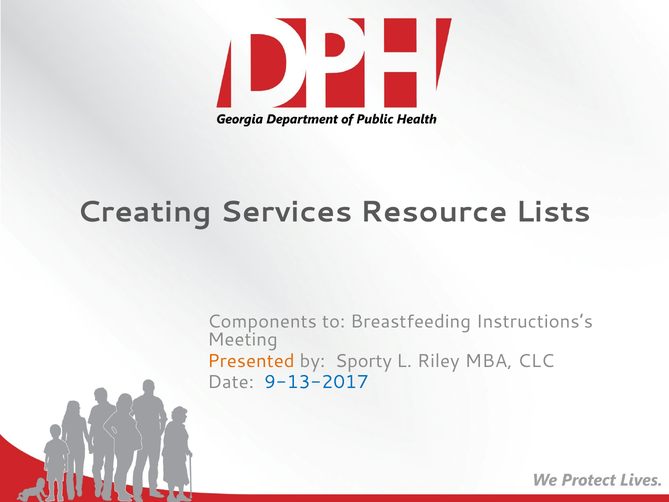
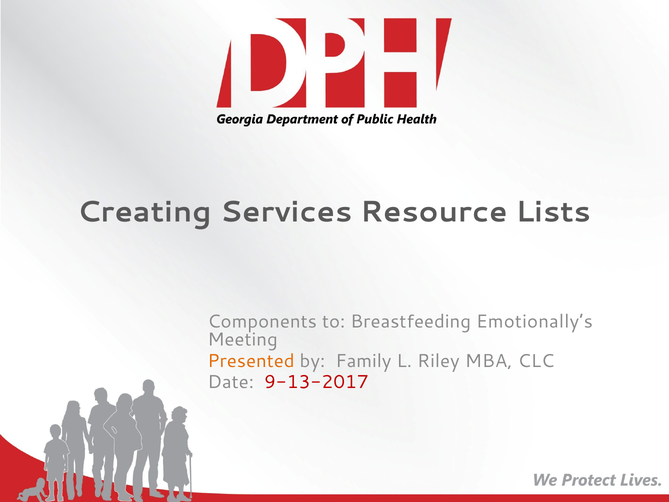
Instructions’s: Instructions’s -> Emotionally’s
Sporty: Sporty -> Family
9-13-2017 colour: blue -> red
